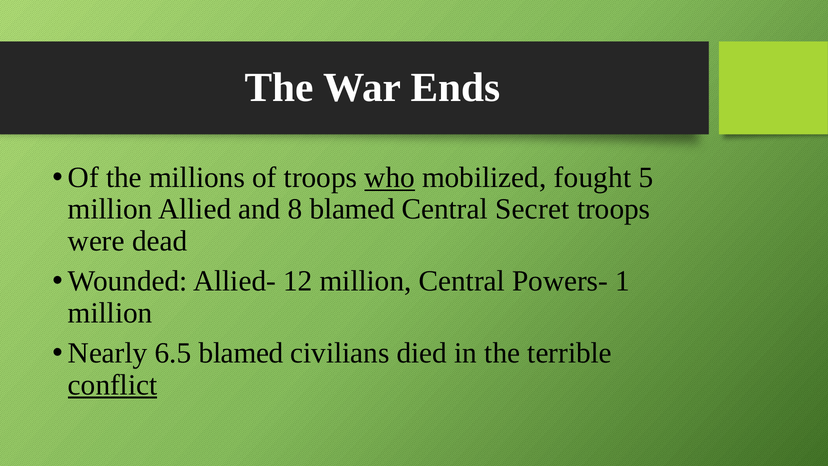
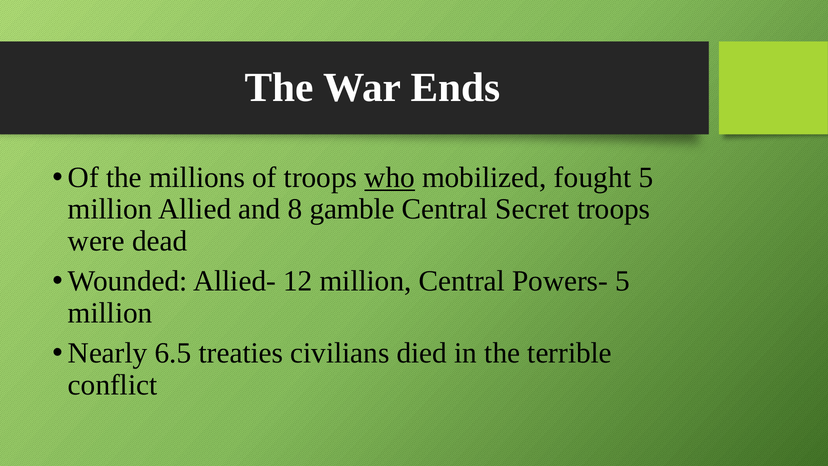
8 blamed: blamed -> gamble
Powers- 1: 1 -> 5
6.5 blamed: blamed -> treaties
conflict underline: present -> none
